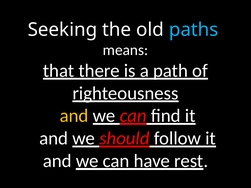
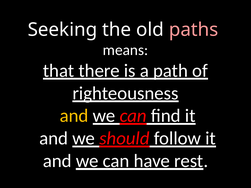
paths colour: light blue -> pink
